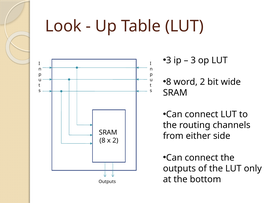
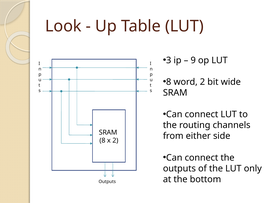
3 at (193, 60): 3 -> 9
